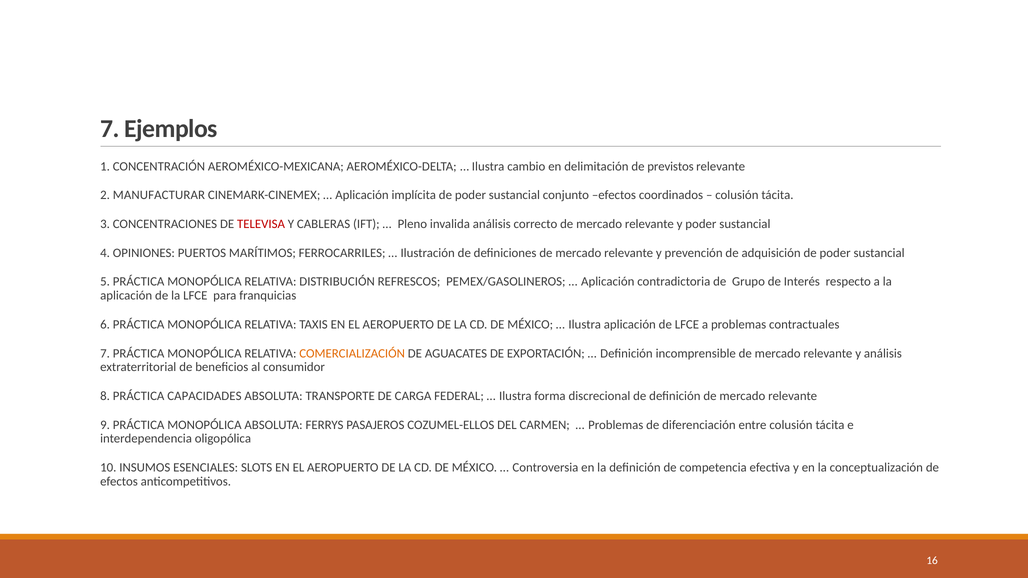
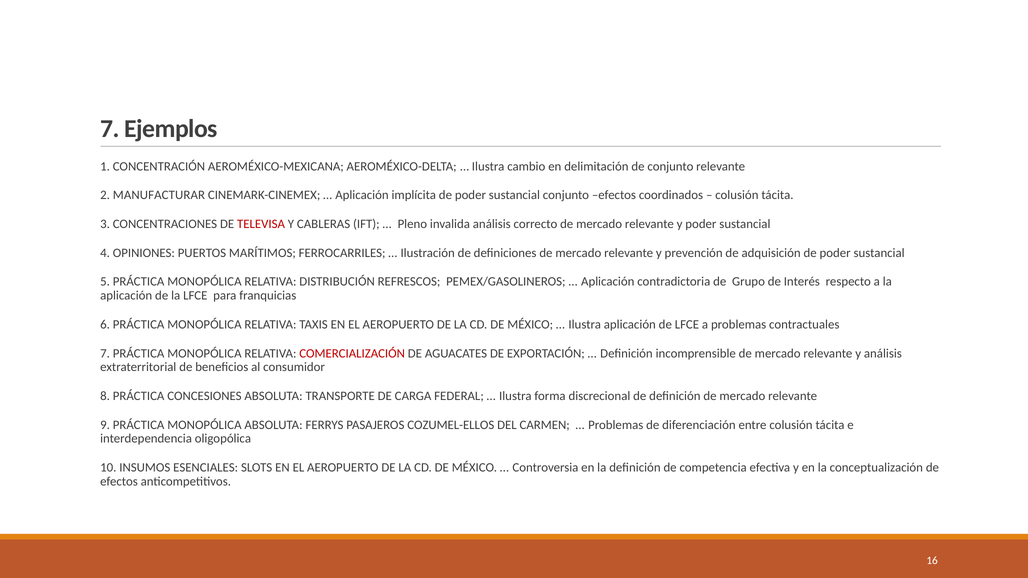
de previstos: previstos -> conjunto
COMERCIALIZACIÓN colour: orange -> red
CAPACIDADES: CAPACIDADES -> CONCESIONES
